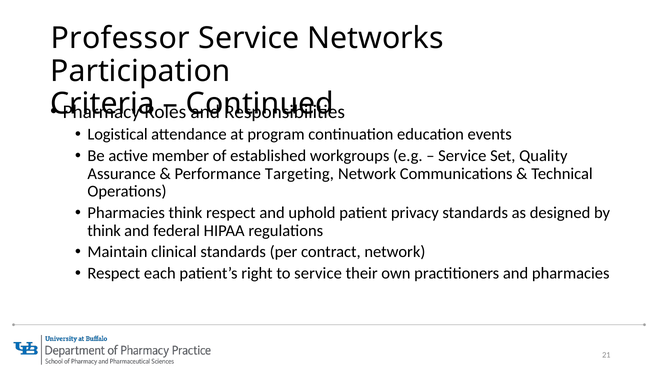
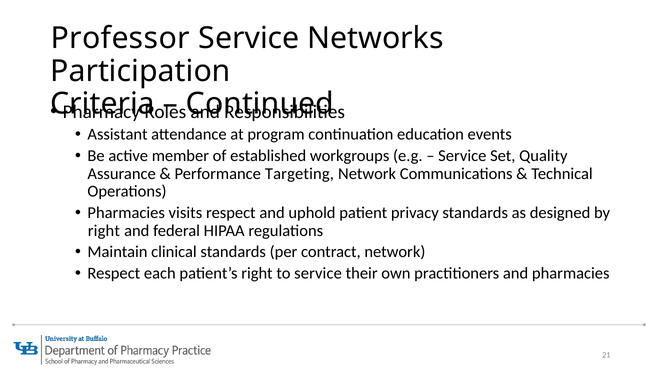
Logistical: Logistical -> Assistant
Pharmacies think: think -> visits
think at (104, 231): think -> right
